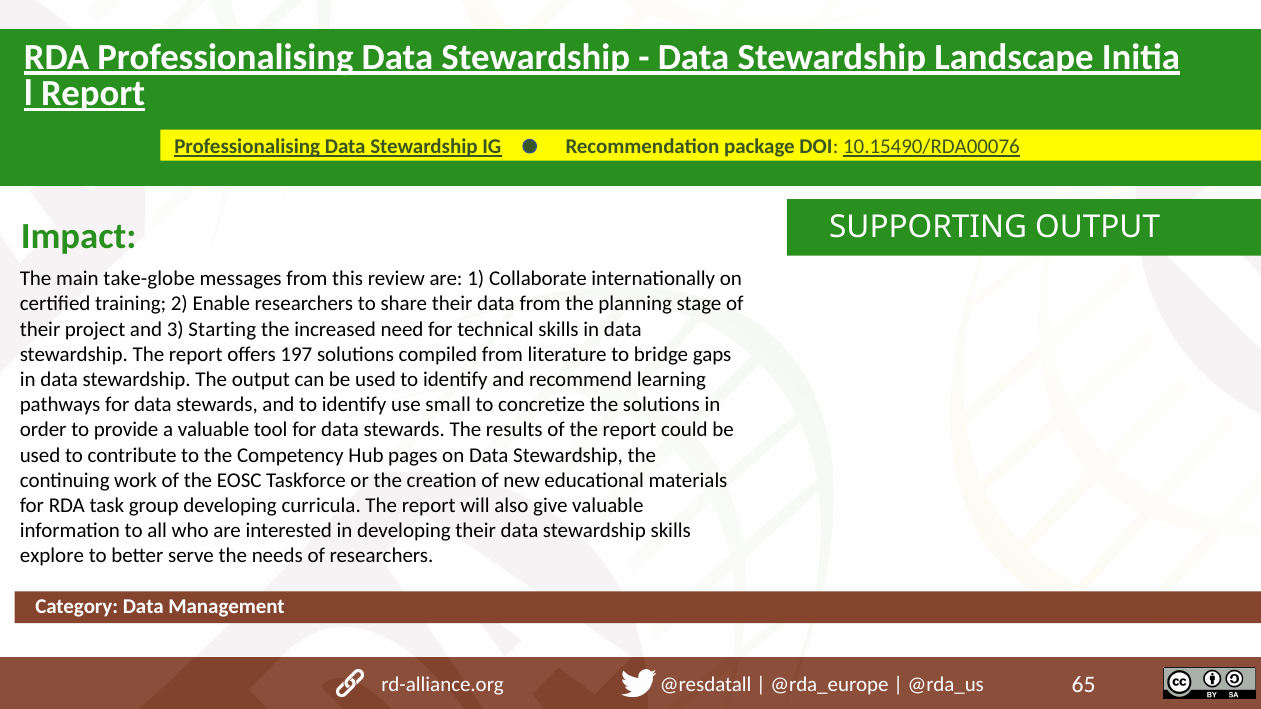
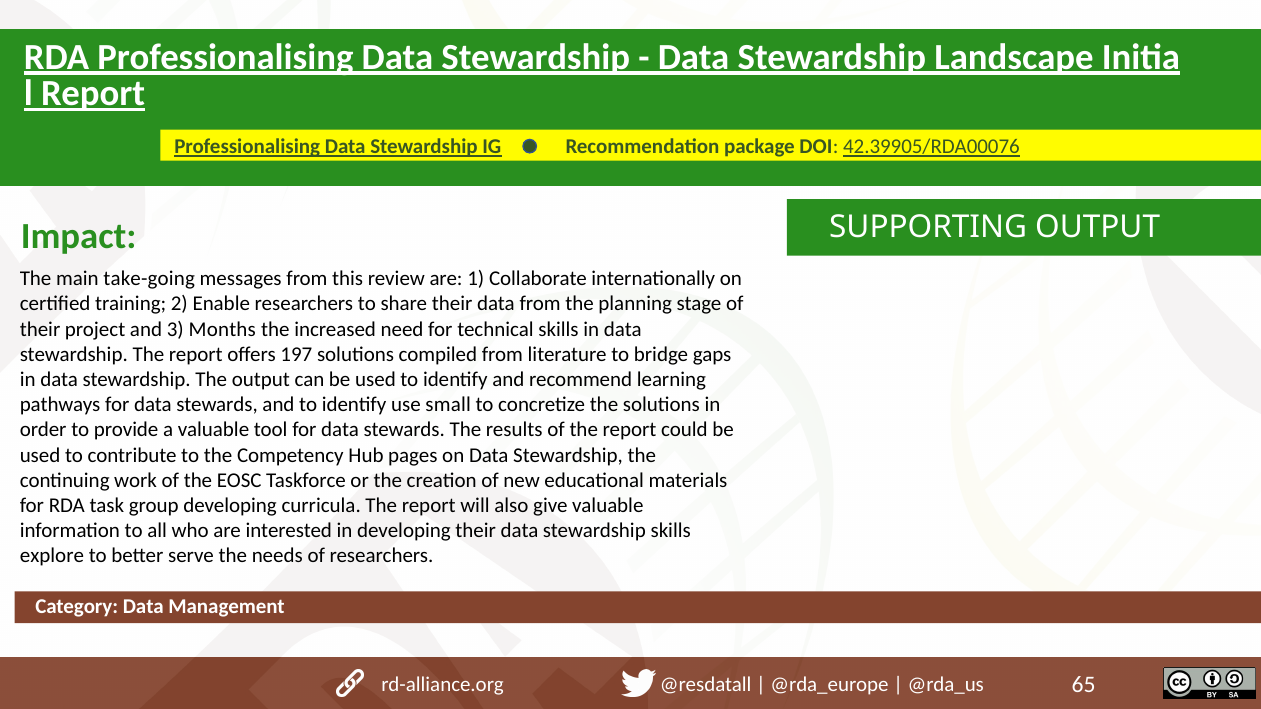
10.15490/RDA00076: 10.15490/RDA00076 -> 42.39905/RDA00076
take-globe: take-globe -> take-going
Starting: Starting -> Months
